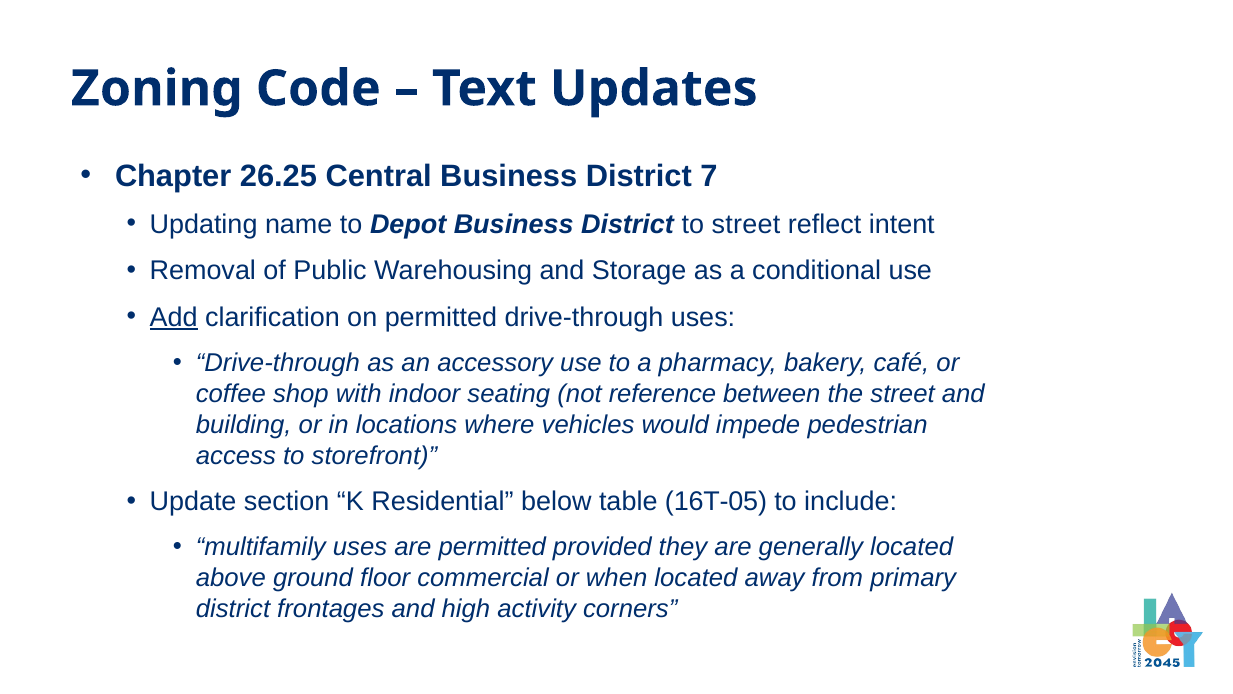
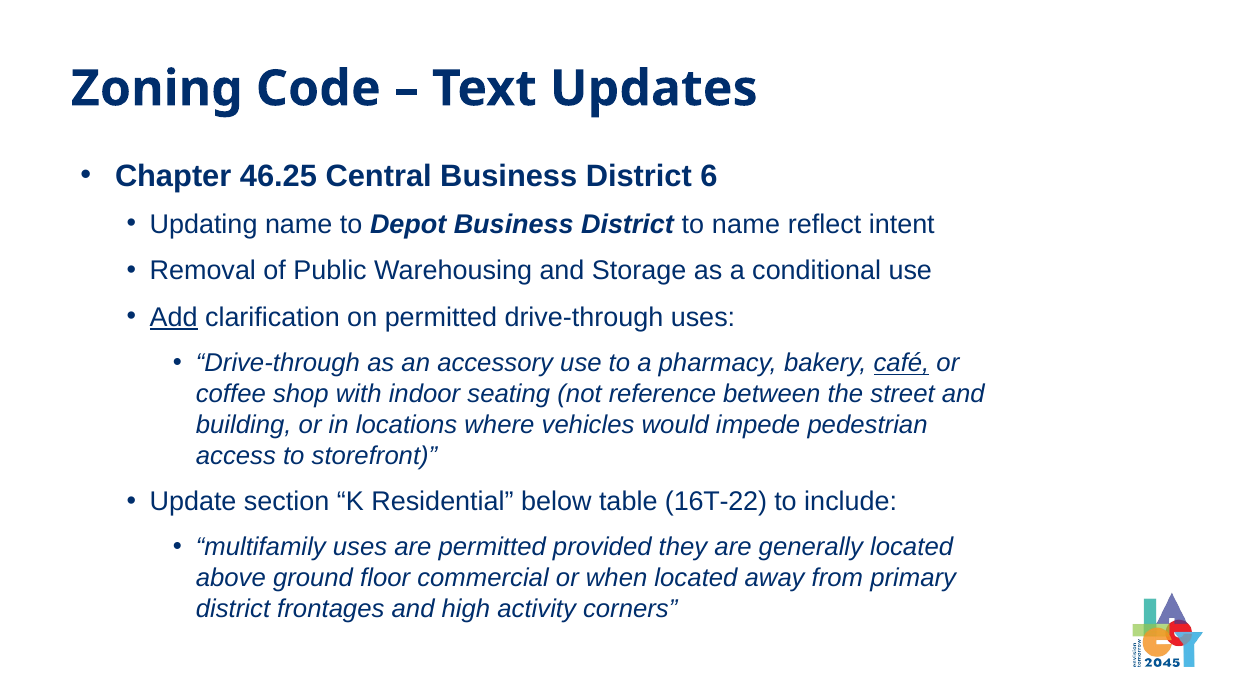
26.25: 26.25 -> 46.25
7: 7 -> 6
to street: street -> name
café underline: none -> present
16T-05: 16T-05 -> 16T-22
